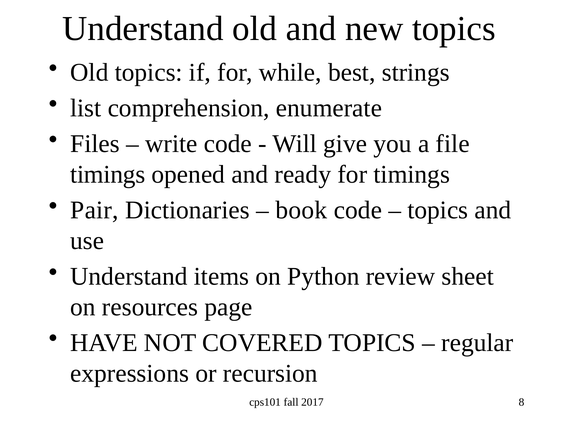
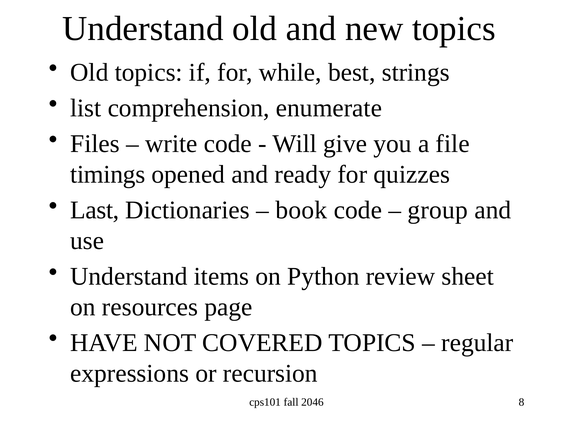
for timings: timings -> quizzes
Pair: Pair -> Last
topics at (438, 210): topics -> group
2017: 2017 -> 2046
